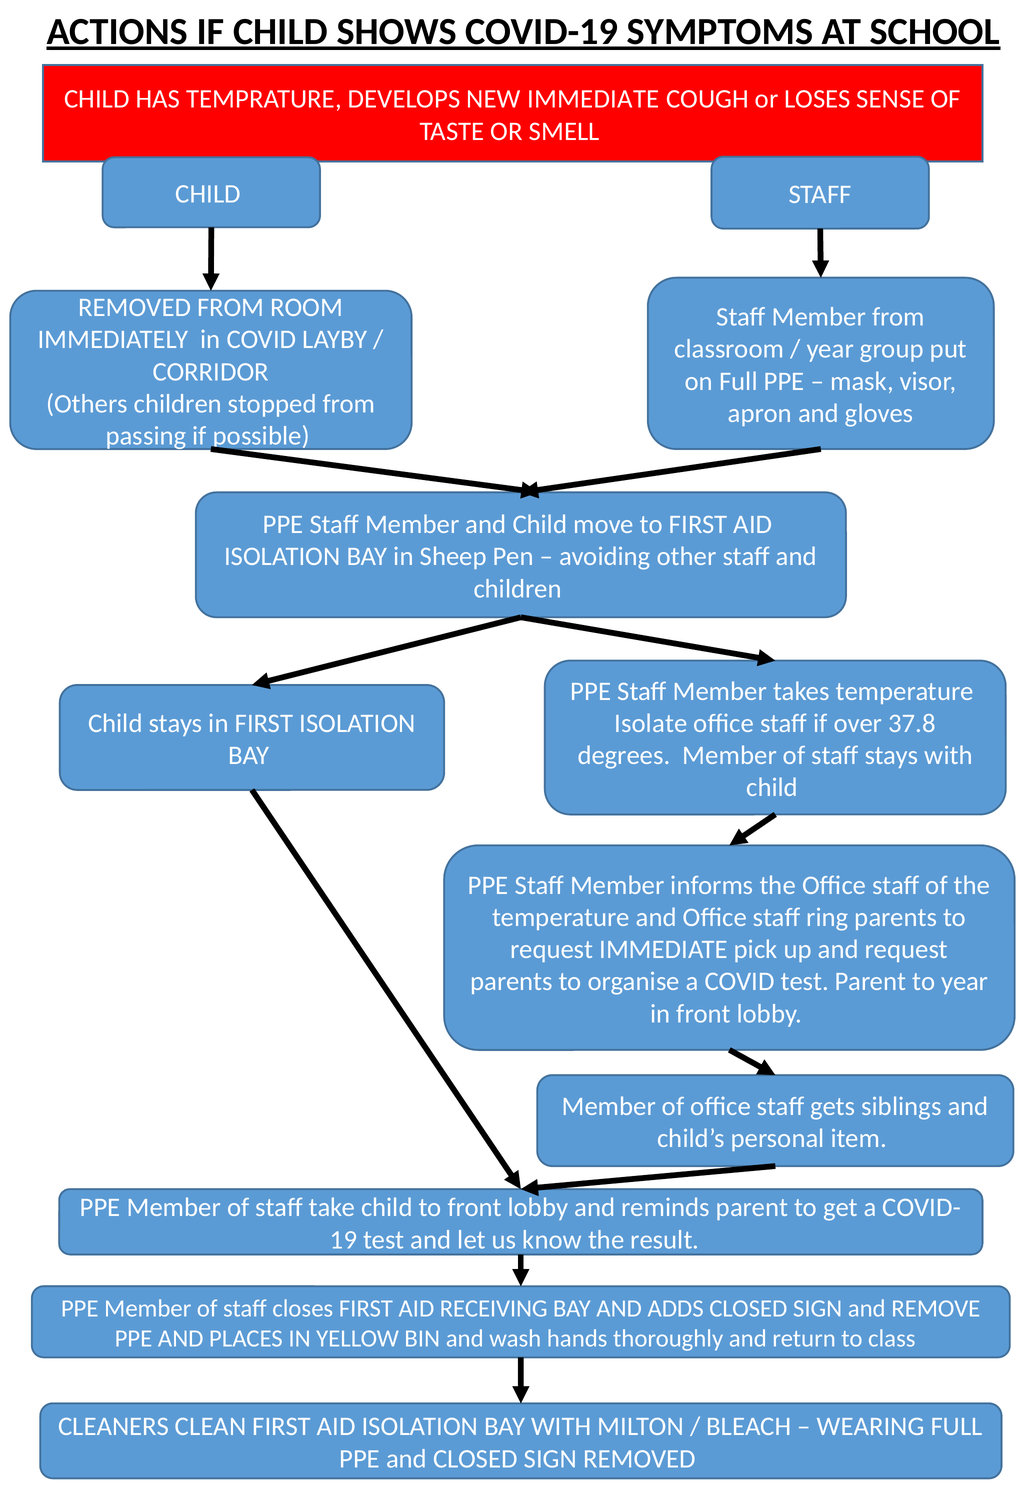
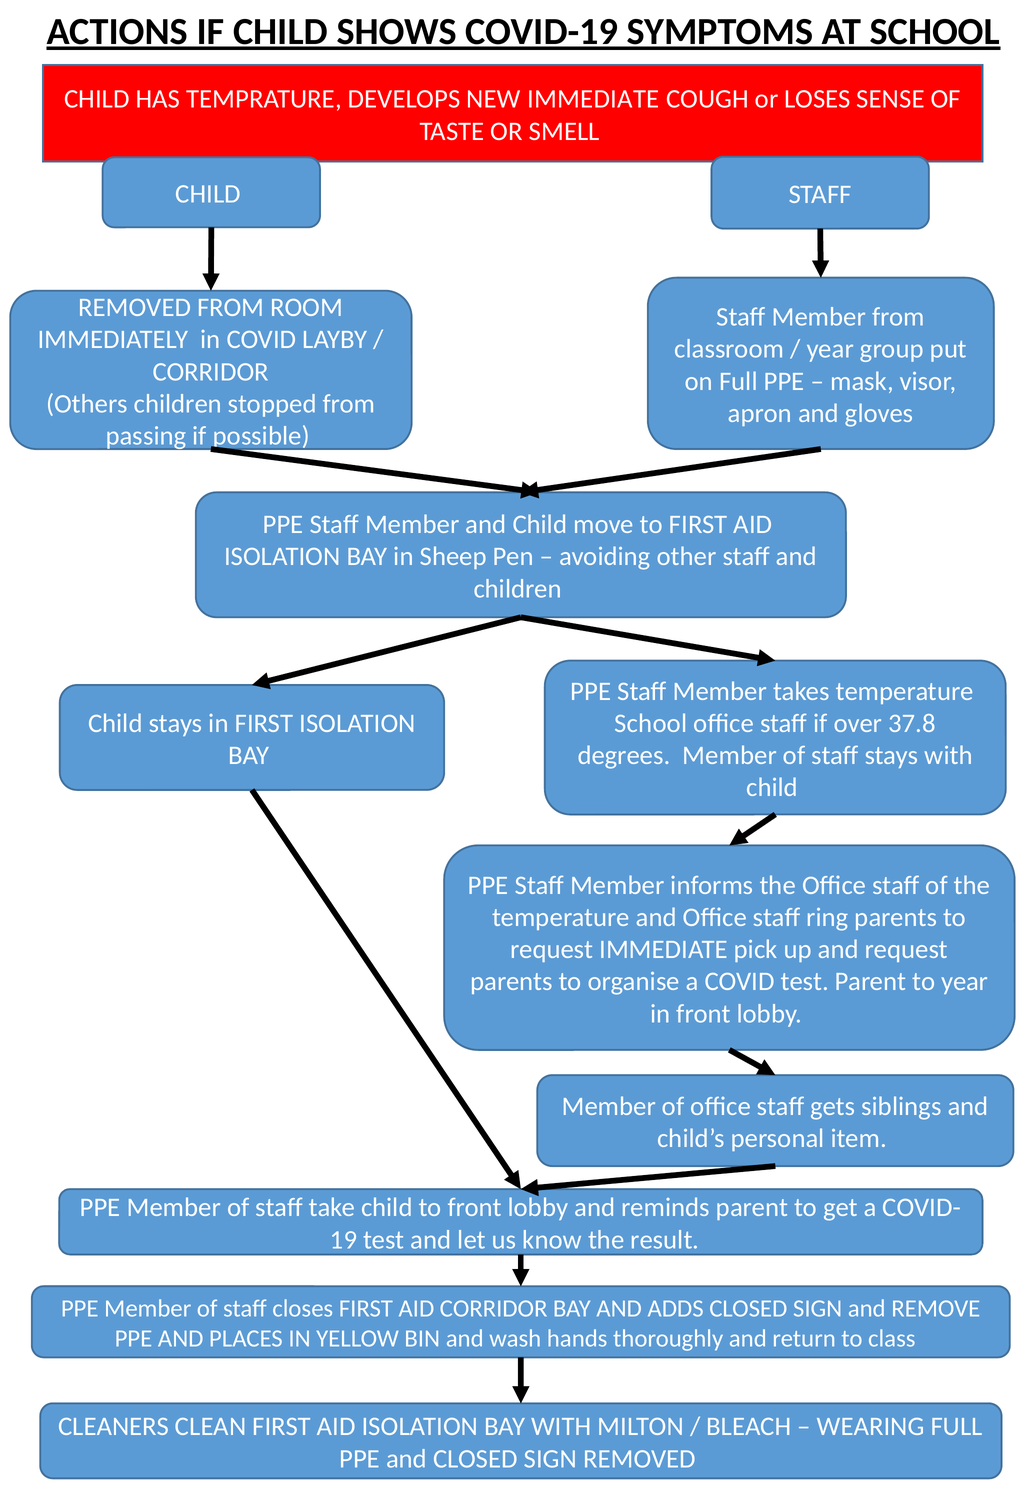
Isolate at (651, 723): Isolate -> School
AID RECEIVING: RECEIVING -> CORRIDOR
